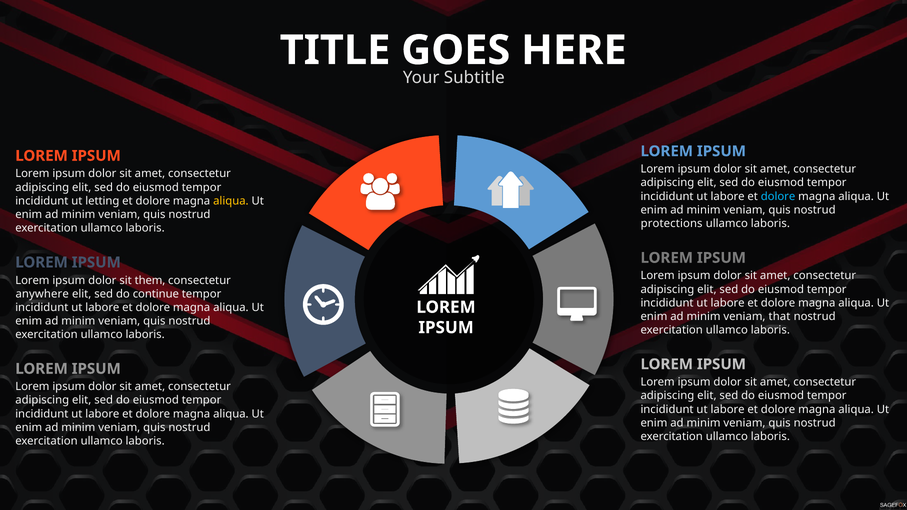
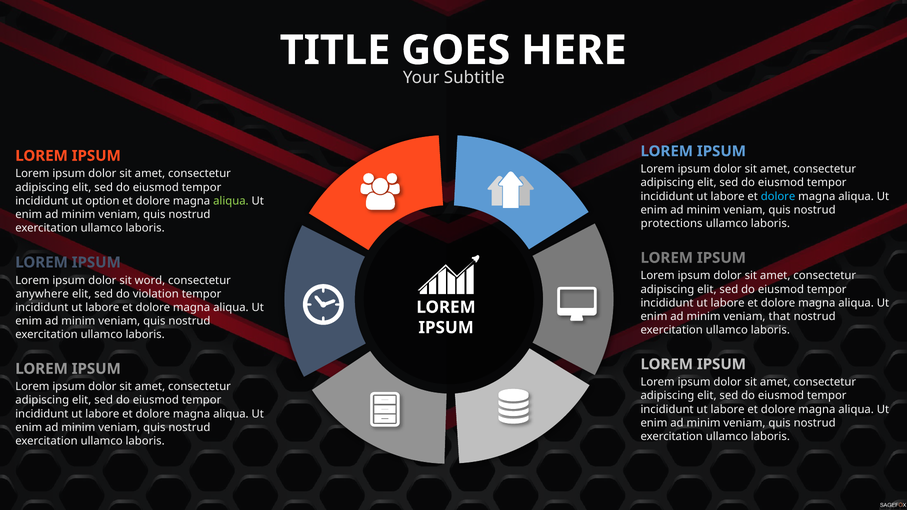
letting: letting -> option
aliqua at (231, 201) colour: yellow -> light green
them: them -> word
continue: continue -> violation
